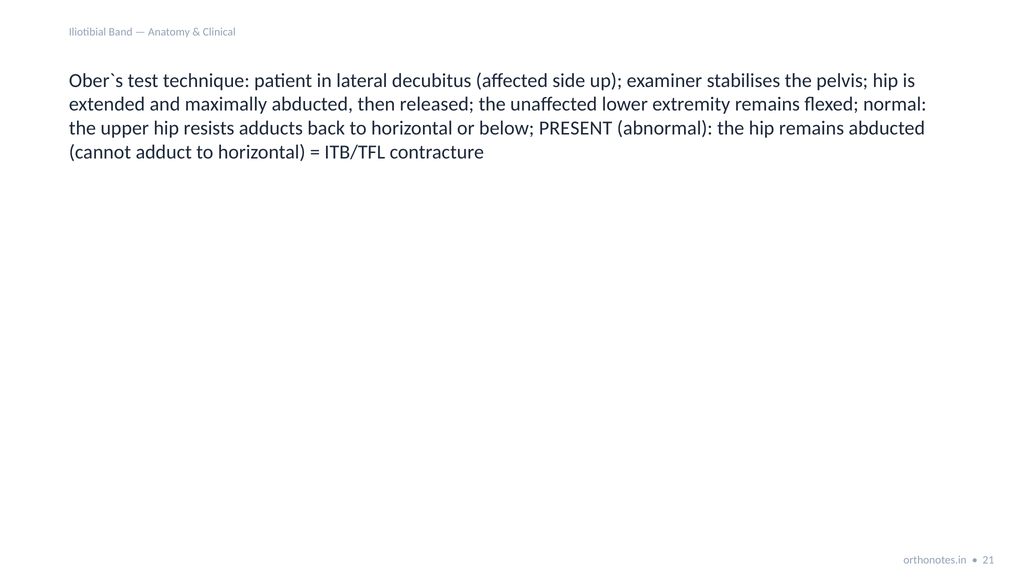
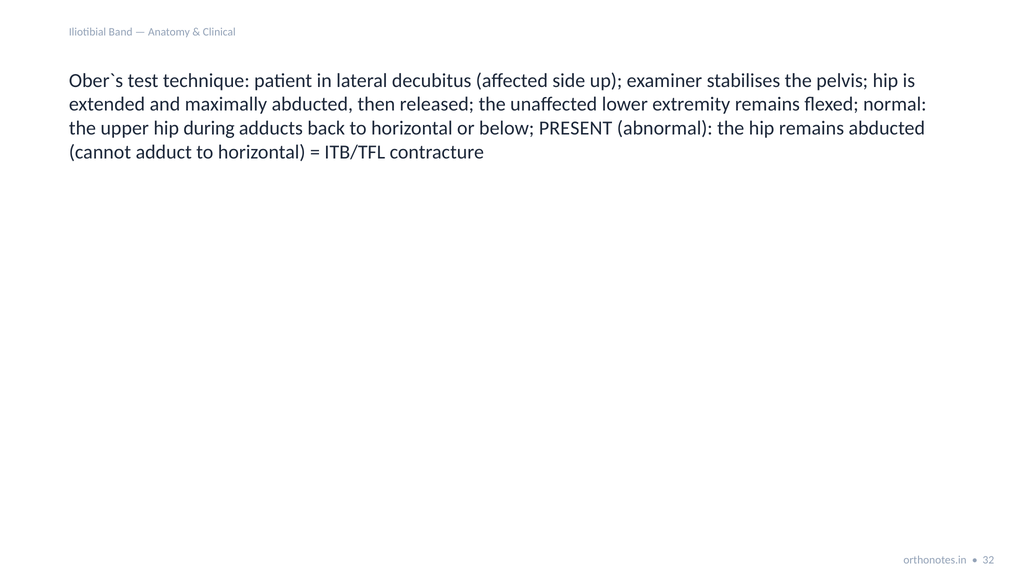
resists: resists -> during
21: 21 -> 32
